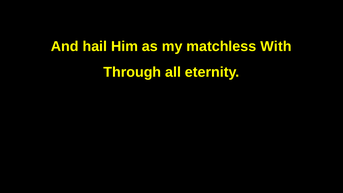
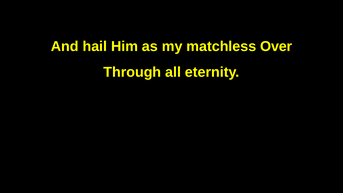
With: With -> Over
